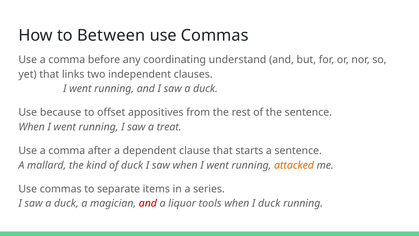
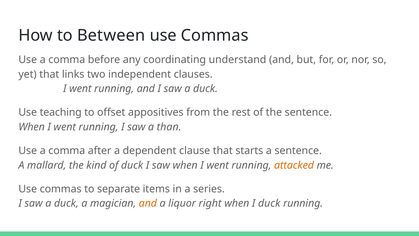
because: because -> teaching
treat: treat -> than
and at (148, 203) colour: red -> orange
tools: tools -> right
